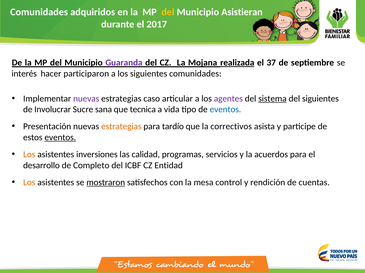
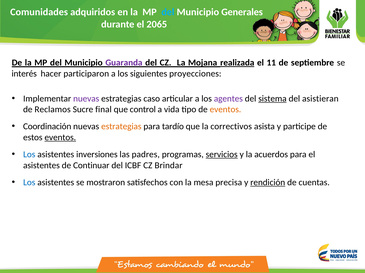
del at (168, 12) colour: yellow -> light blue
Asistieran: Asistieran -> Generales
2017: 2017 -> 2065
37: 37 -> 11
siguientes comunidades: comunidades -> proyecciones
del siguientes: siguientes -> asistieran
Involucrar: Involucrar -> Reclamos
sana: sana -> final
tecnica: tecnica -> control
eventos at (225, 110) colour: blue -> orange
Presentación: Presentación -> Coordinación
Los at (29, 155) colour: orange -> blue
calidad: calidad -> padres
servicios underline: none -> present
desarrollo at (41, 166): desarrollo -> asistentes
Completo: Completo -> Continuar
Entidad: Entidad -> Brindar
Los at (29, 183) colour: orange -> blue
mostraron underline: present -> none
control: control -> precisa
rendición underline: none -> present
